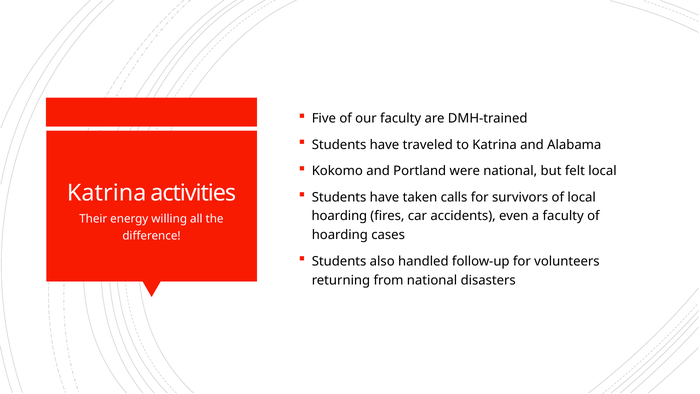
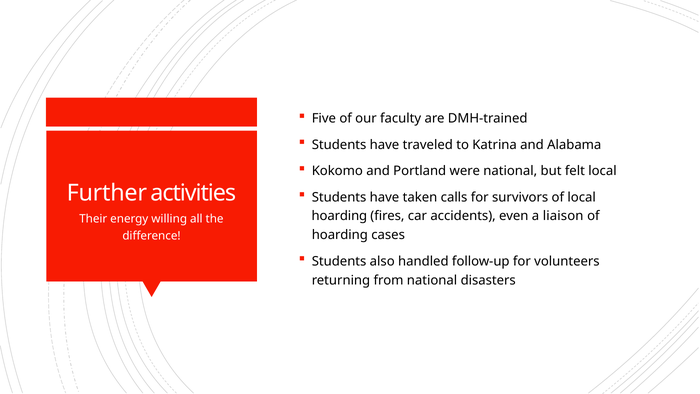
Katrina at (107, 193): Katrina -> Further
a faculty: faculty -> liaison
